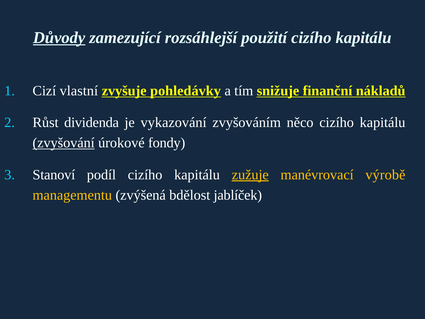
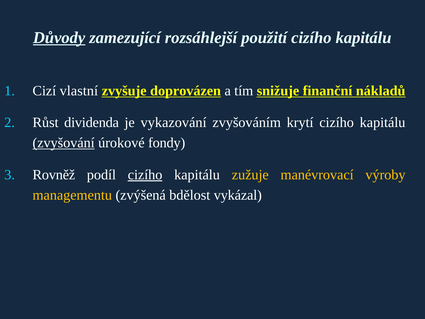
pohledávky: pohledávky -> doprovázen
něco: něco -> krytí
Stanoví: Stanoví -> Rovněž
cizího at (145, 175) underline: none -> present
zužuje underline: present -> none
výrobě: výrobě -> výroby
jablíček: jablíček -> vykázal
